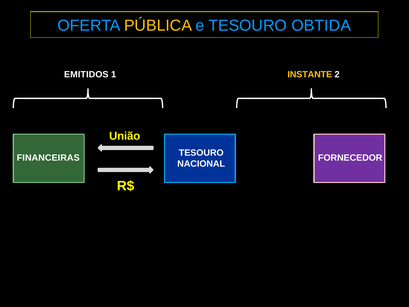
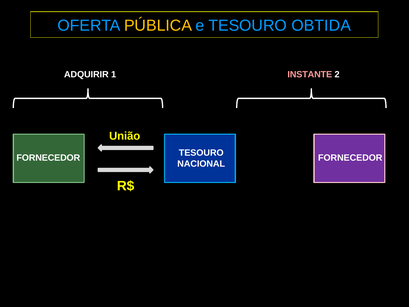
EMITIDOS: EMITIDOS -> ADQUIRIR
INSTANTE colour: yellow -> pink
FINANCEIRAS at (48, 158): FINANCEIRAS -> FORNECEDOR
